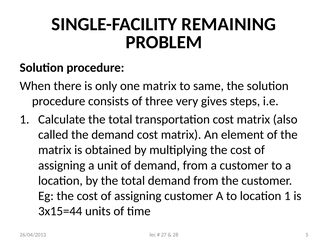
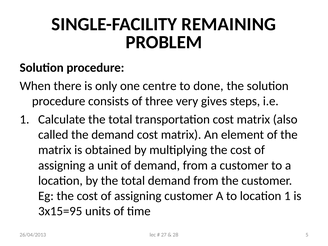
one matrix: matrix -> centre
same: same -> done
3x15=44: 3x15=44 -> 3x15=95
